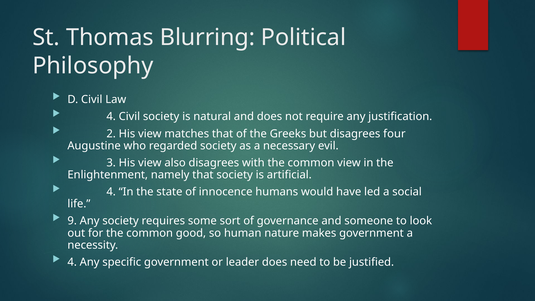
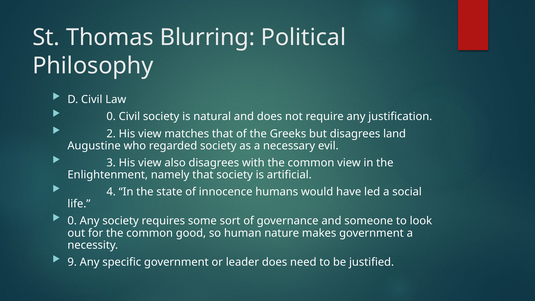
4 at (111, 117): 4 -> 0
four: four -> land
9 at (72, 221): 9 -> 0
4 at (72, 262): 4 -> 9
